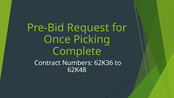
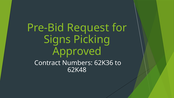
Once: Once -> Signs
Complete: Complete -> Approved
